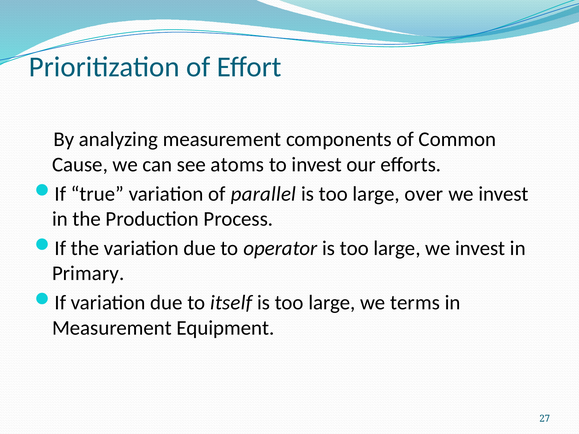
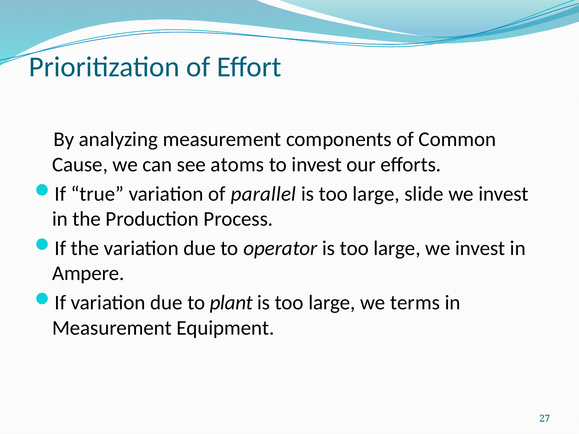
over: over -> slide
Primary: Primary -> Ampere
itself: itself -> plant
